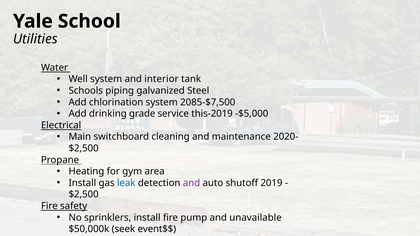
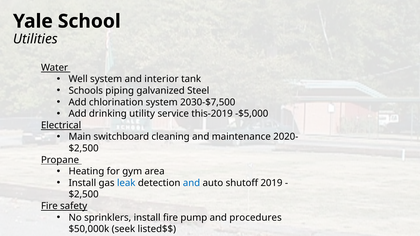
2085-$7,500: 2085-$7,500 -> 2030-$7,500
grade: grade -> utility
and at (192, 183) colour: purple -> blue
unavailable: unavailable -> procedures
event$$: event$$ -> listed$$
